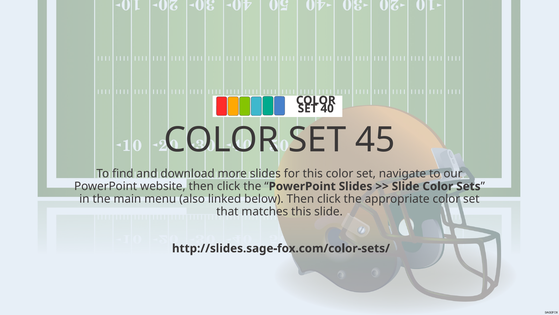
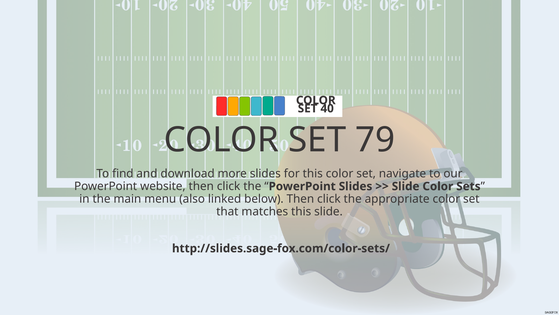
45: 45 -> 79
